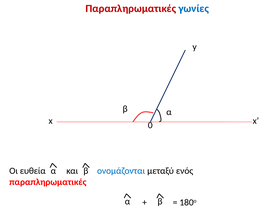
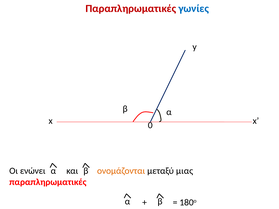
ευθεία: ευθεία -> ενώνει
ονομάζονται colour: blue -> orange
ενός: ενός -> μιας
